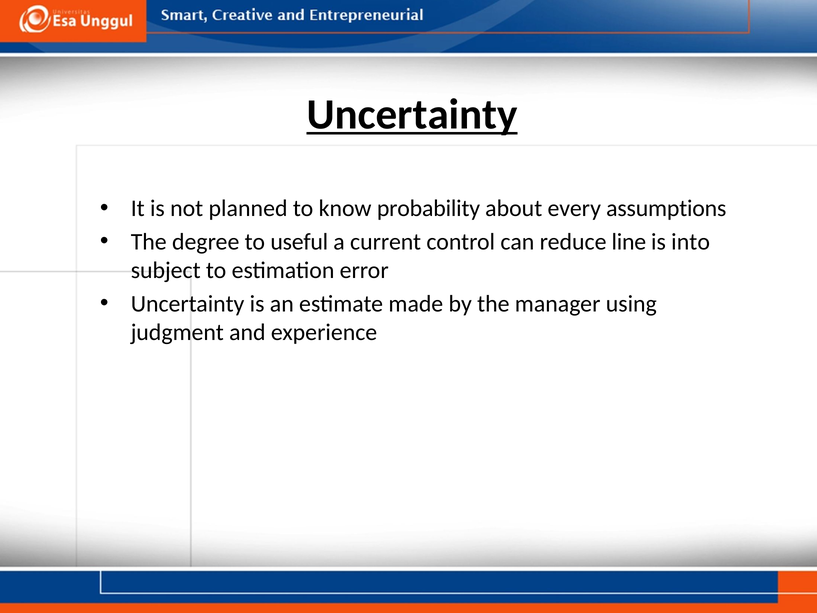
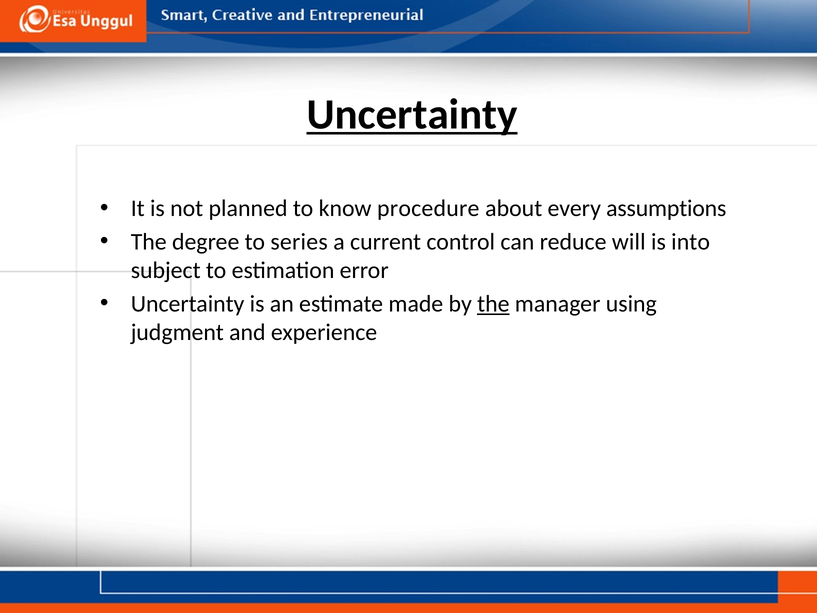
probability: probability -> procedure
useful: useful -> series
line: line -> will
the at (493, 304) underline: none -> present
